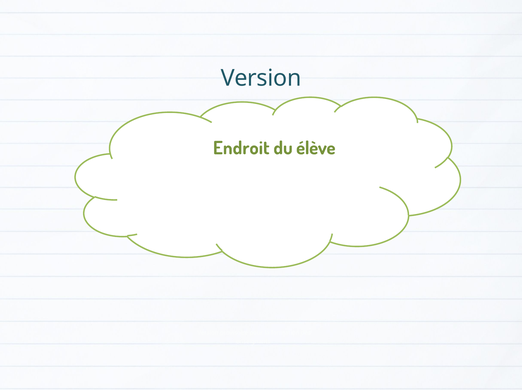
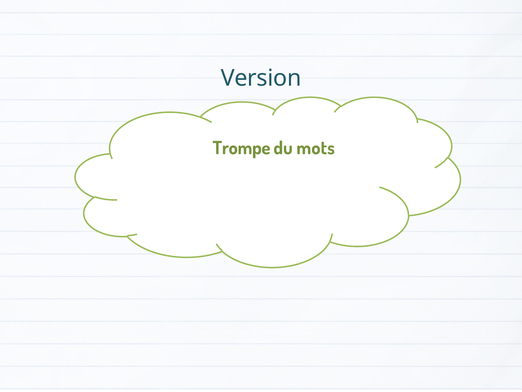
Endroit: Endroit -> Trompe
élève: élève -> mots
